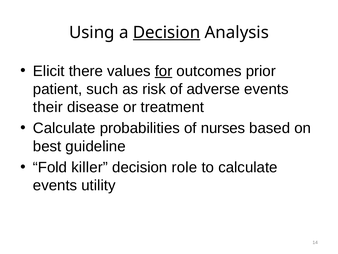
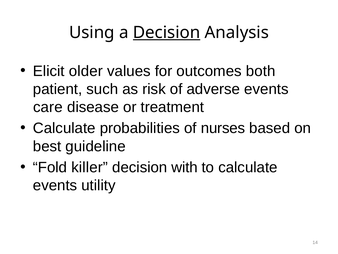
there: there -> older
for underline: present -> none
prior: prior -> both
their: their -> care
role: role -> with
